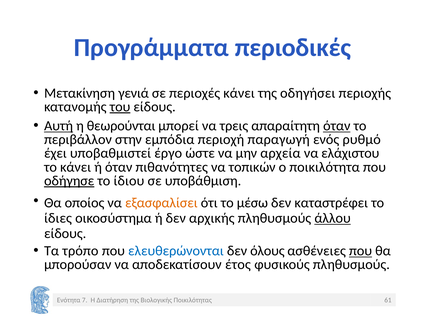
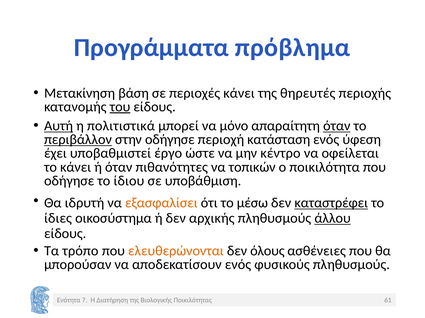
περιοδικές: περιοδικές -> πρόβλημα
γενιά: γενιά -> βάση
οδηγήσει: οδηγήσει -> θηρευτές
θεωρούνται: θεωρούνται -> πολιτιστικά
τρεις: τρεις -> μόνο
περιβάλλον underline: none -> present
στην εμπόδια: εμπόδια -> οδήγησε
παραγωγή: παραγωγή -> κατάσταση
ρυθμό: ρυθμό -> ύφεση
αρχεία: αρχεία -> κέντρο
ελάχιστου: ελάχιστου -> οφείλεται
οδήγησε at (69, 181) underline: present -> none
οποίος: οποίος -> ιδρυτή
καταστρέφει underline: none -> present
ελευθερώνονται colour: blue -> orange
που at (361, 251) underline: present -> none
αποδεκατίσουν έτος: έτος -> ενός
